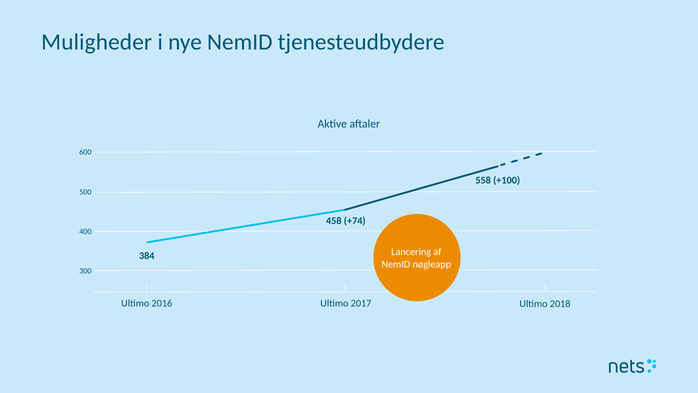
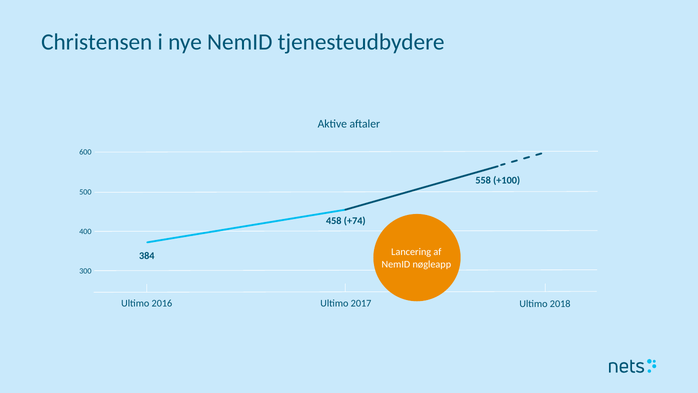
Muligheder: Muligheder -> Christensen
